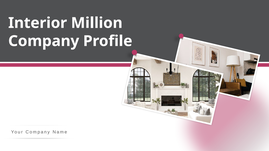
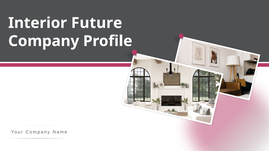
Million: Million -> Future
